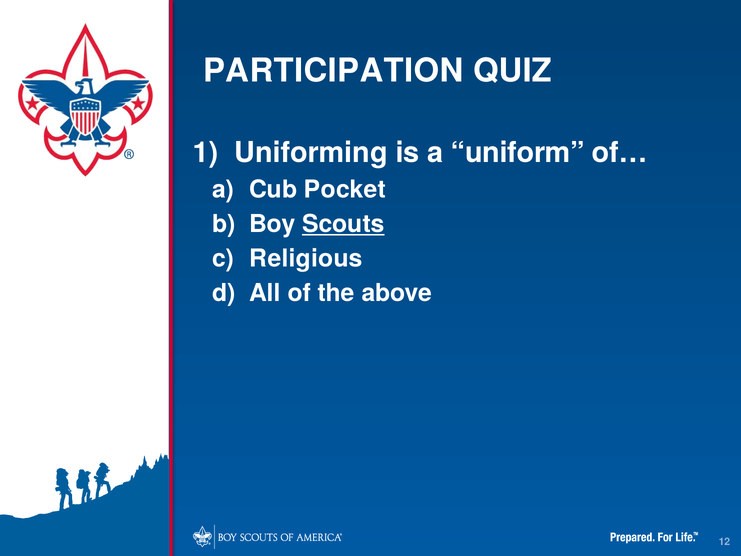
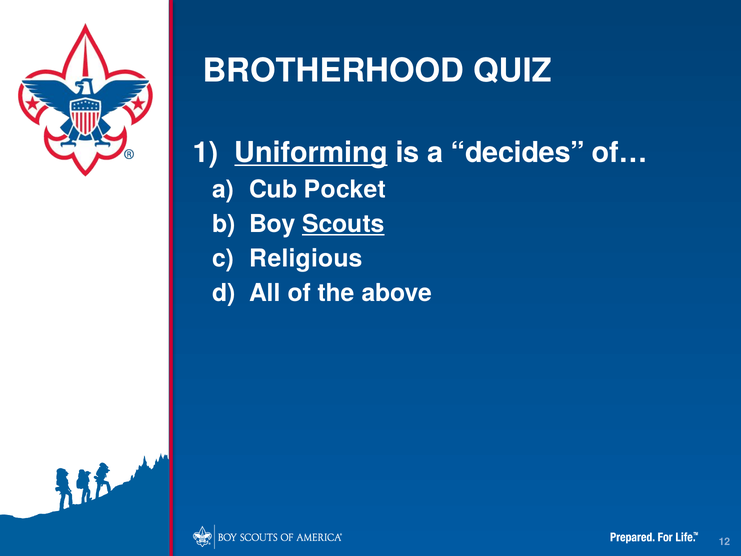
PARTICIPATION: PARTICIPATION -> BROTHERHOOD
Uniforming underline: none -> present
uniform: uniform -> decides
